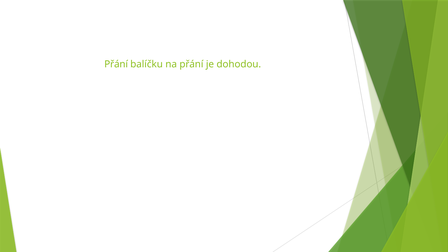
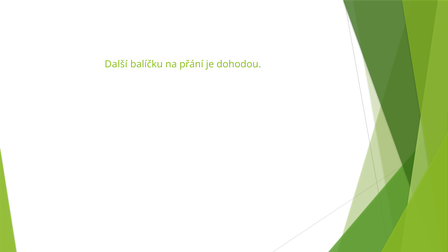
Přání at (116, 64): Přání -> Další
